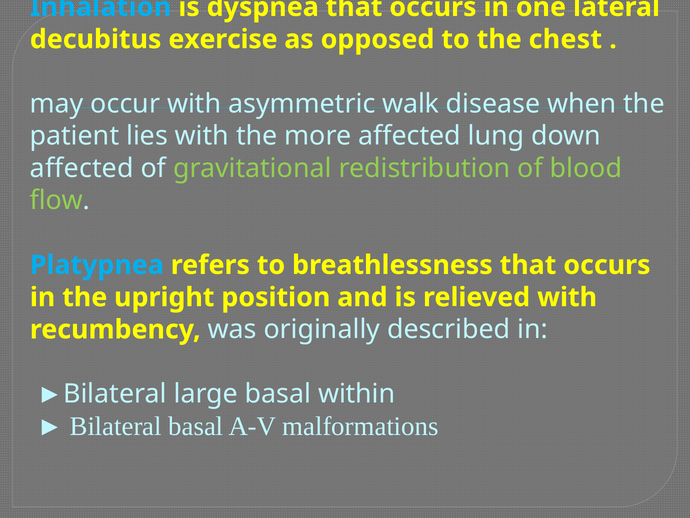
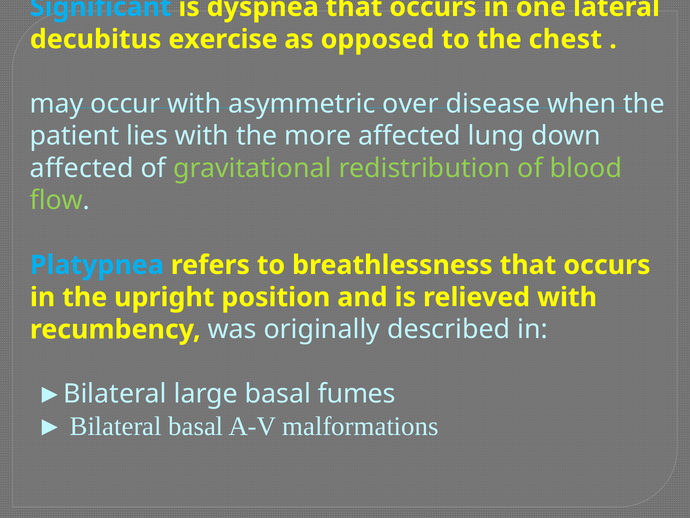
Inhalation: Inhalation -> Significant
walk: walk -> over
within: within -> fumes
